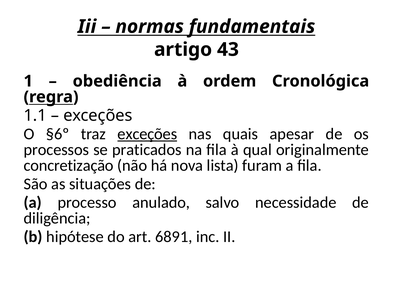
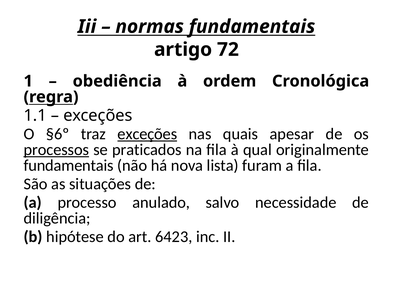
43: 43 -> 72
processos underline: none -> present
concretização at (69, 165): concretização -> fundamentais
6891: 6891 -> 6423
